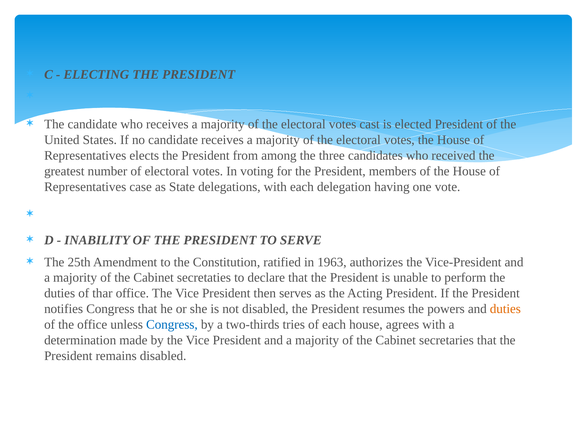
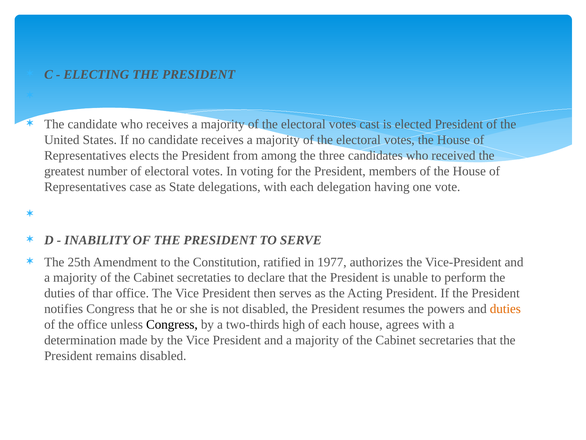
1963: 1963 -> 1977
Congress at (172, 324) colour: blue -> black
tries: tries -> high
